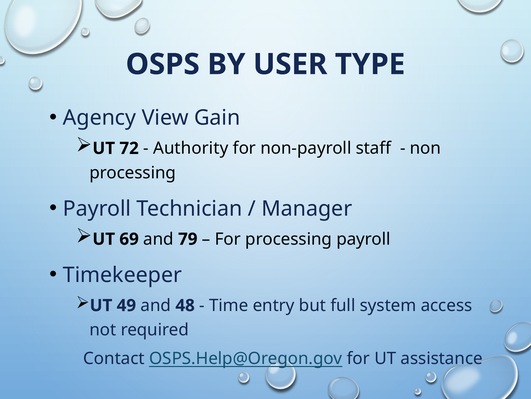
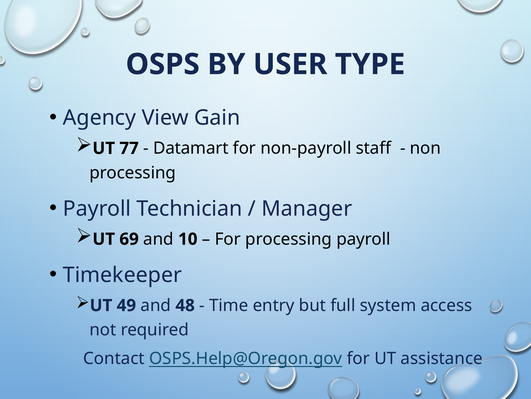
72: 72 -> 77
Authority: Authority -> Datamart
79: 79 -> 10
